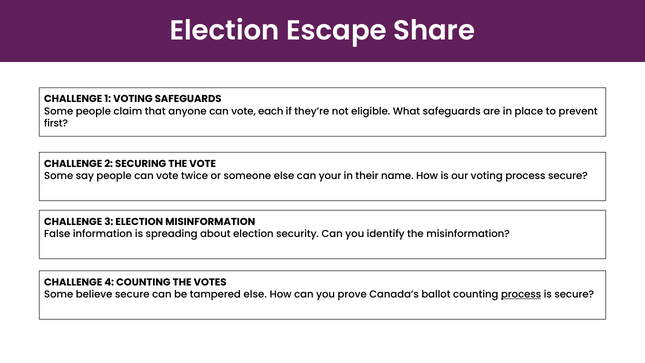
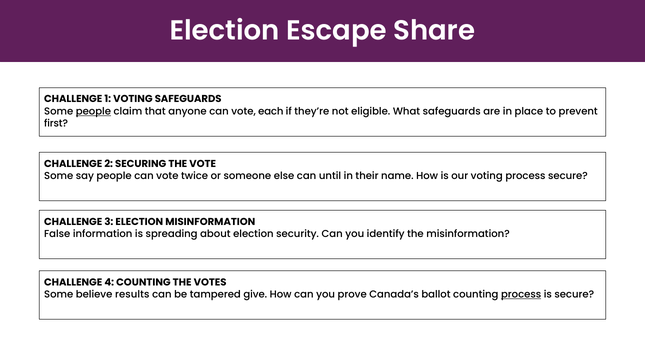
people at (93, 111) underline: none -> present
your: your -> until
believe secure: secure -> results
tampered else: else -> give
